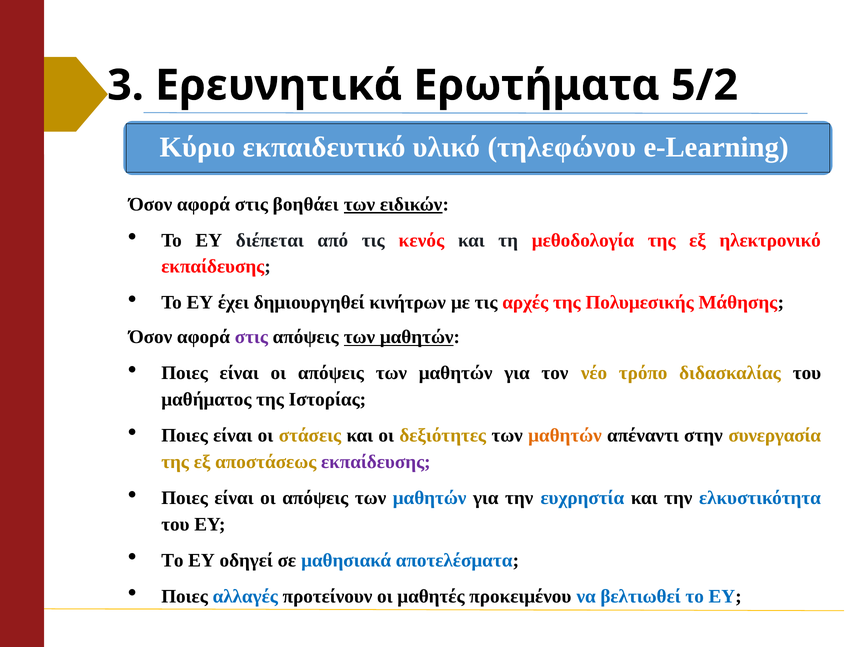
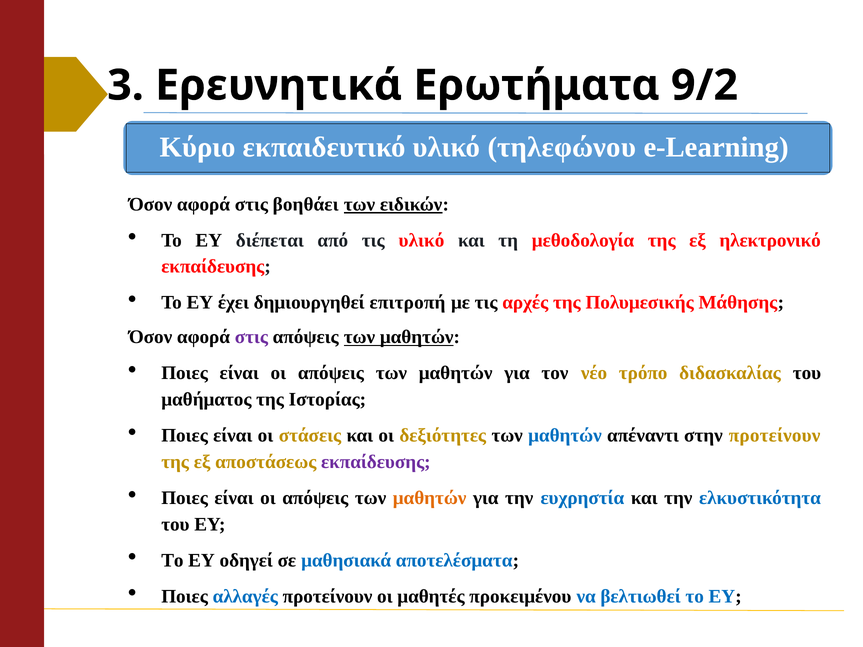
5/2: 5/2 -> 9/2
τις κενός: κενός -> υλικό
κινήτρων: κινήτρων -> επιτροπή
μαθητών at (565, 436) colour: orange -> blue
στην συνεργασία: συνεργασία -> προτείνουν
μαθητών at (430, 498) colour: blue -> orange
